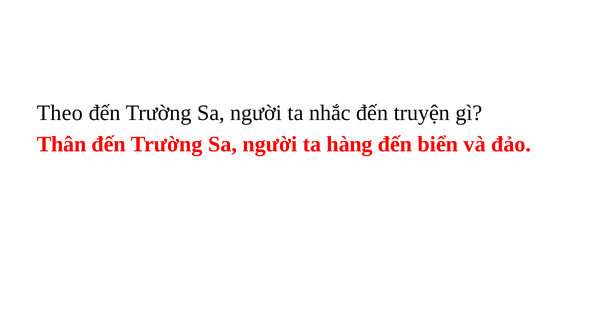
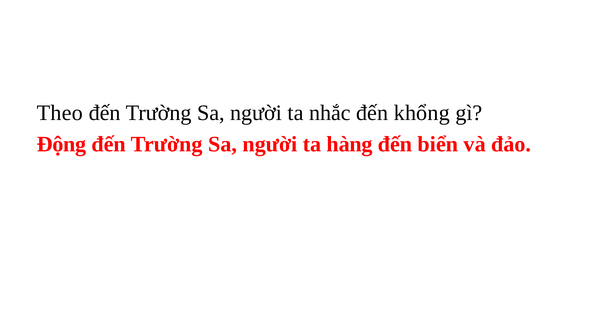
truyện: truyện -> khổng
Thân: Thân -> Động
